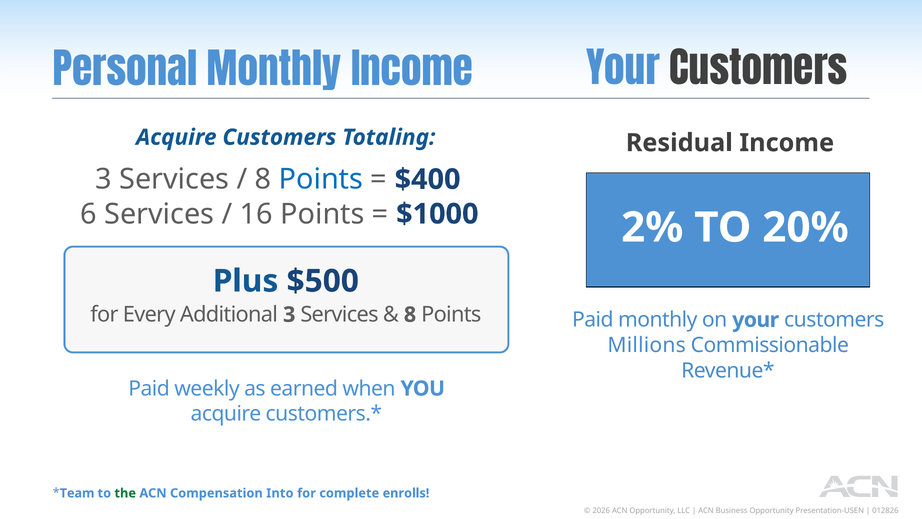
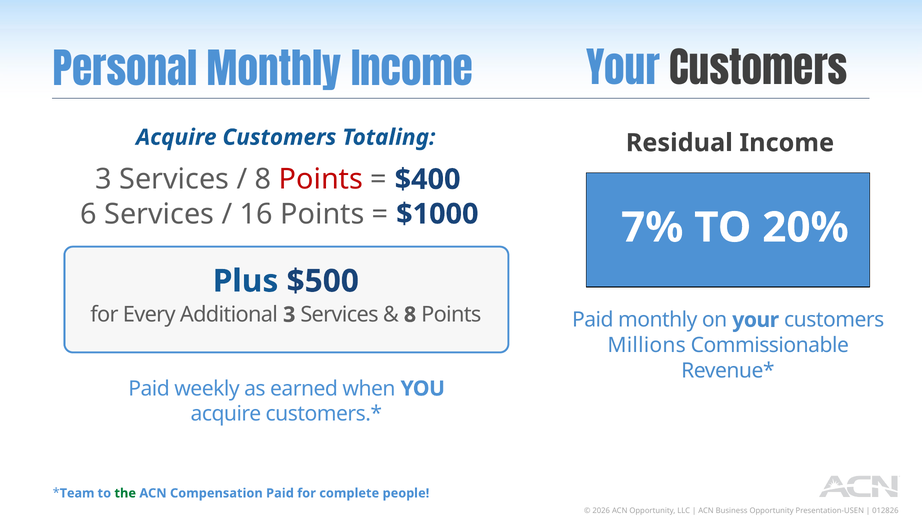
Points at (321, 179) colour: blue -> red
2%: 2% -> 7%
Compensation Into: Into -> Paid
enrolls: enrolls -> people
